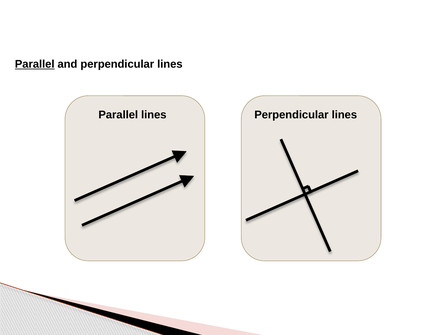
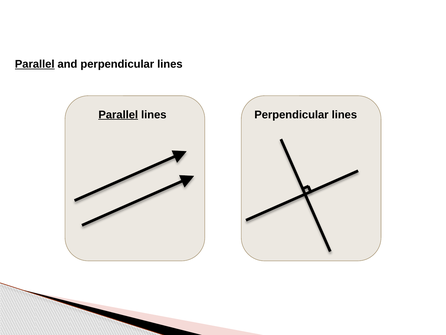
Parallel at (118, 115) underline: none -> present
